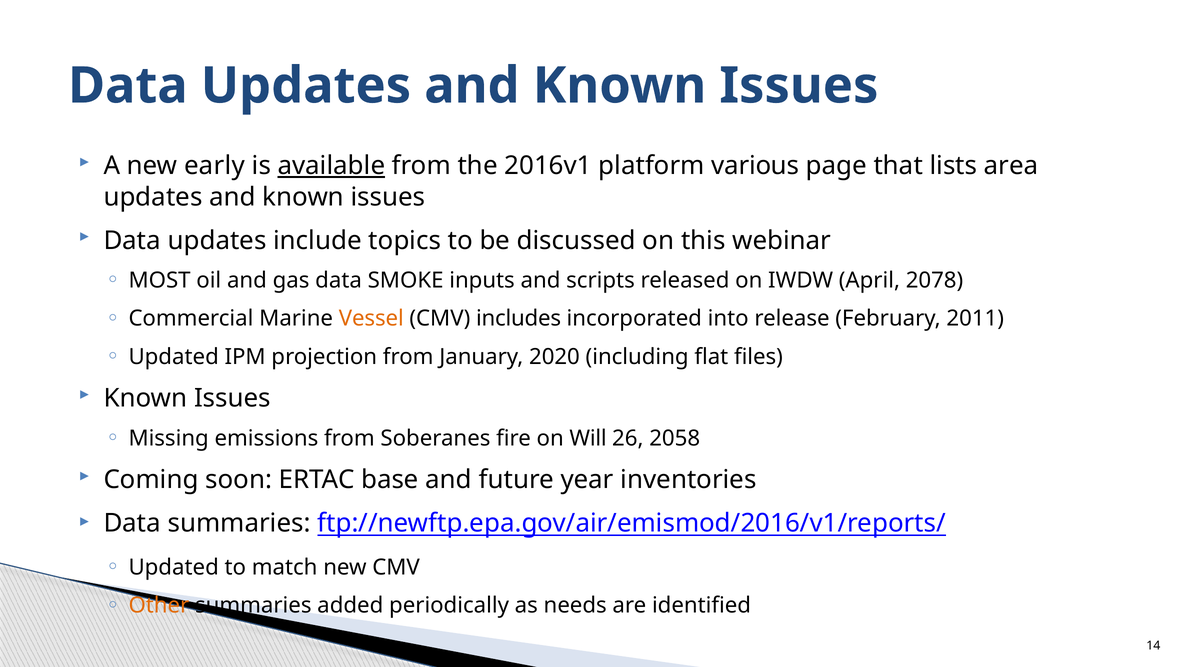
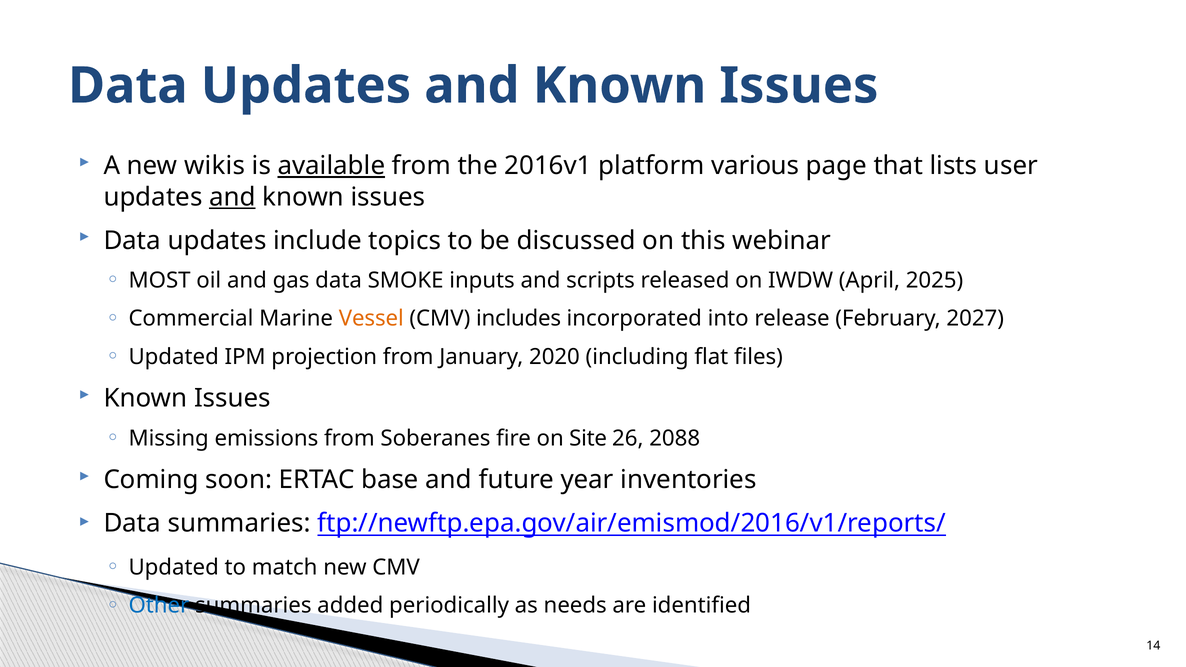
early: early -> wikis
area: area -> user
and at (232, 197) underline: none -> present
2078: 2078 -> 2025
2011: 2011 -> 2027
Will: Will -> Site
2058: 2058 -> 2088
Other colour: orange -> blue
